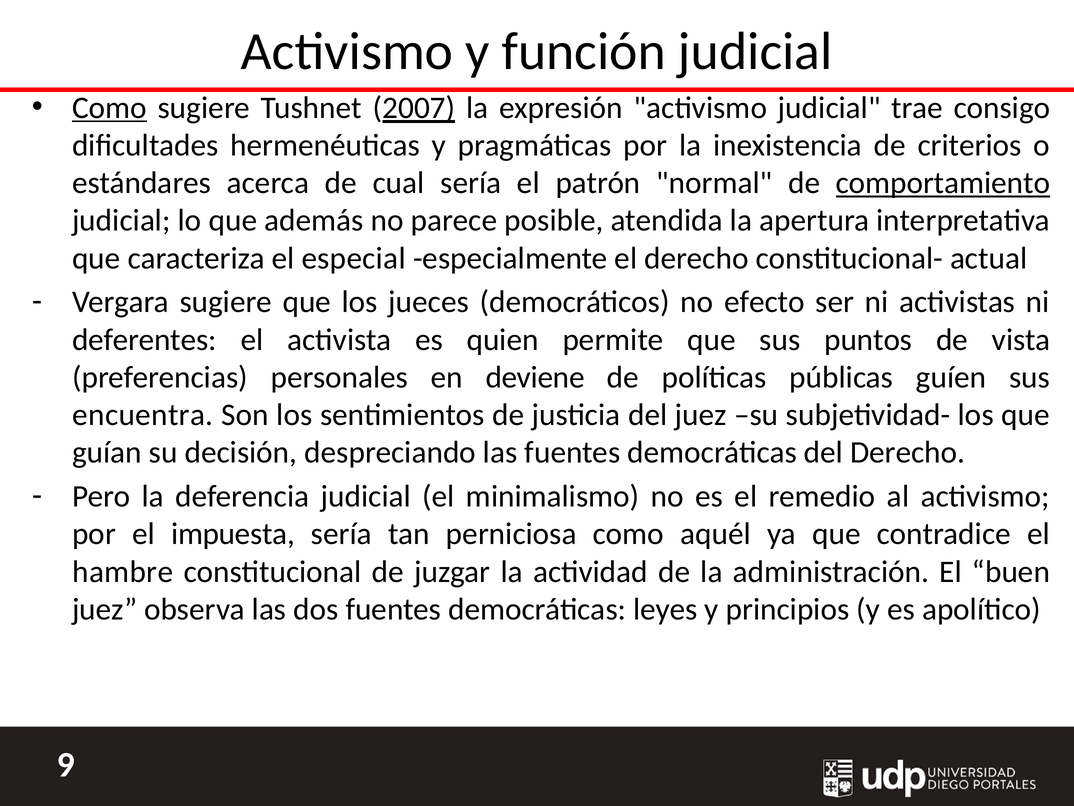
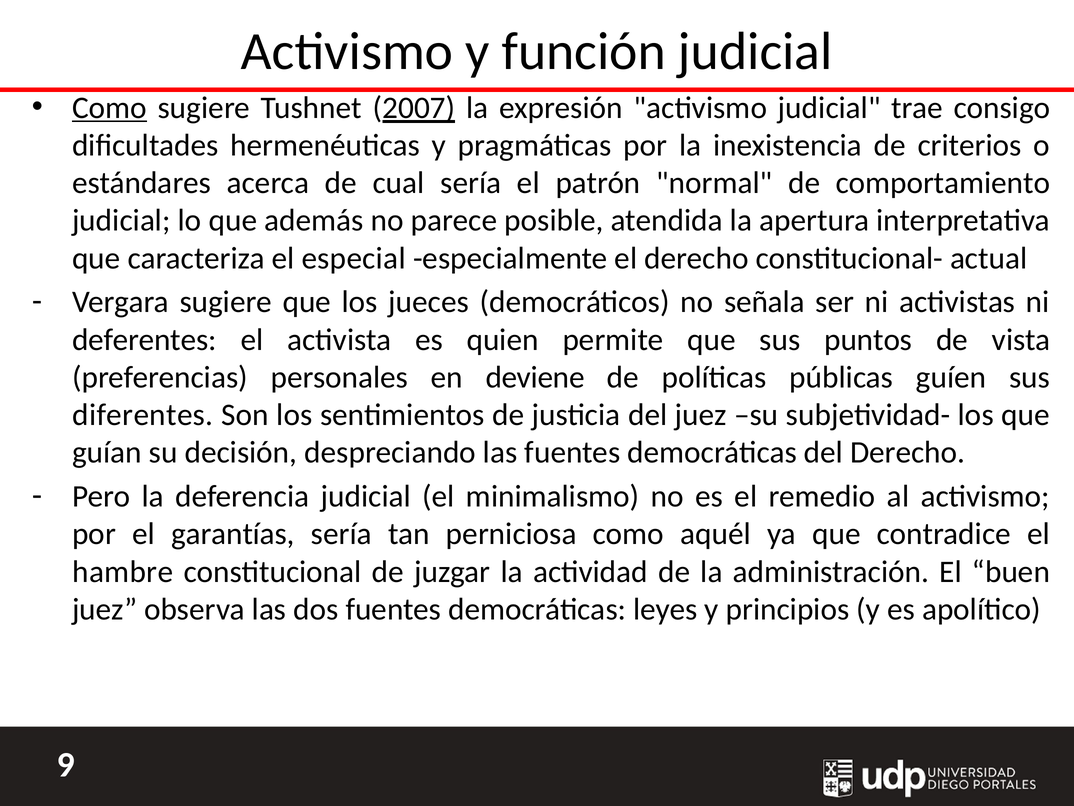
comportamiento underline: present -> none
efecto: efecto -> señala
encuentra: encuentra -> diferentes
impuesta: impuesta -> garantías
